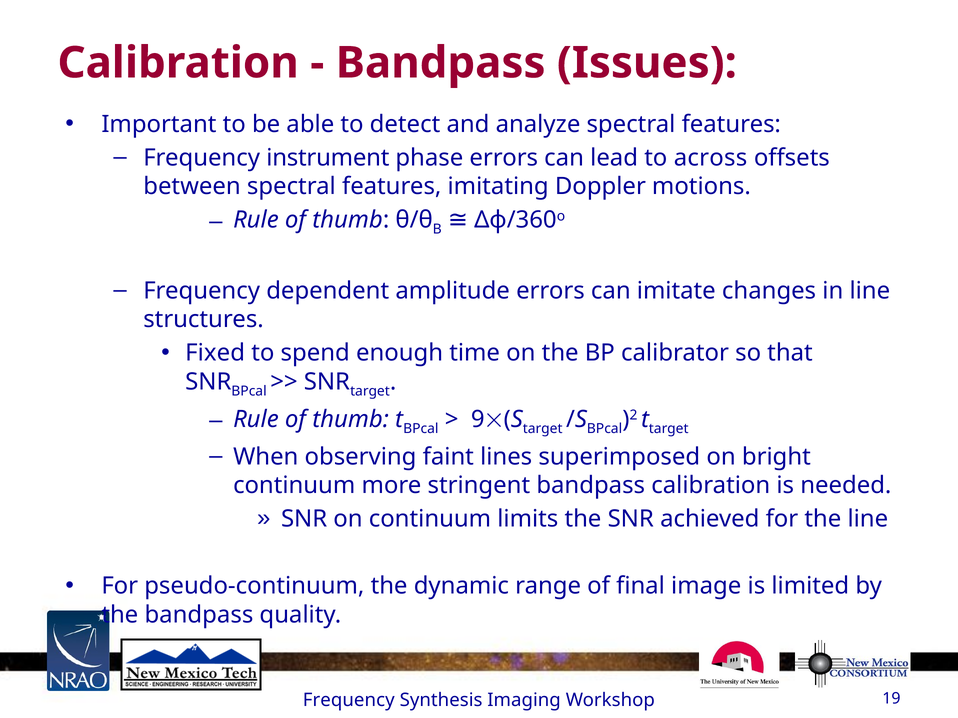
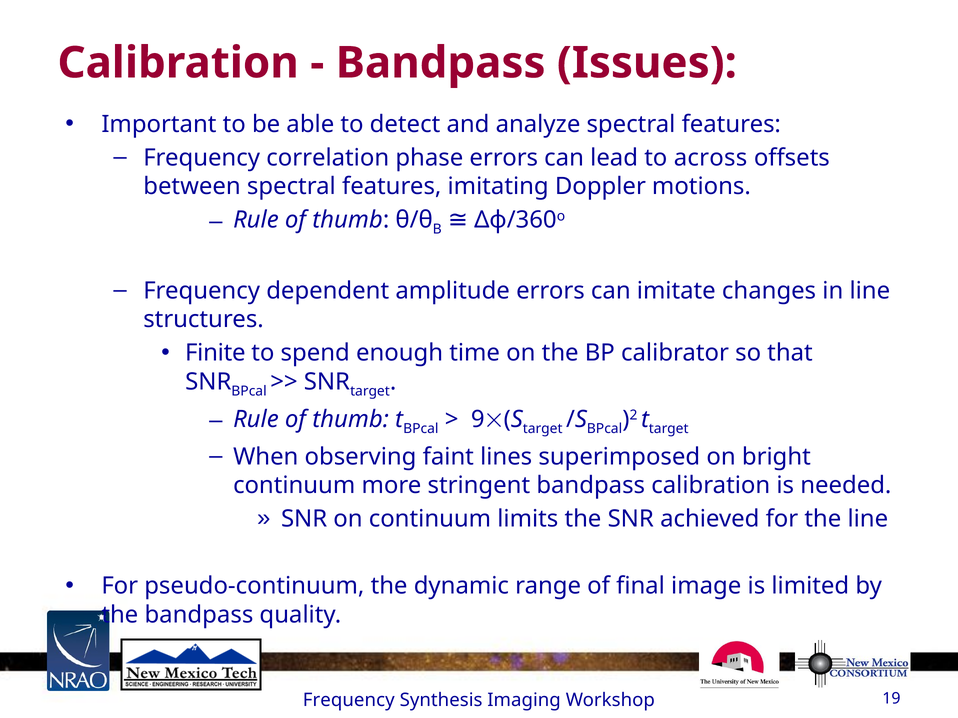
instrument: instrument -> correlation
Fixed: Fixed -> Finite
